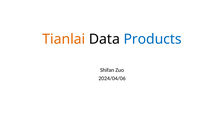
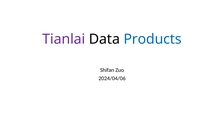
Tianlai colour: orange -> purple
